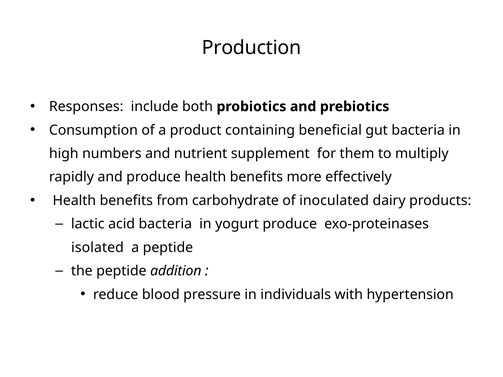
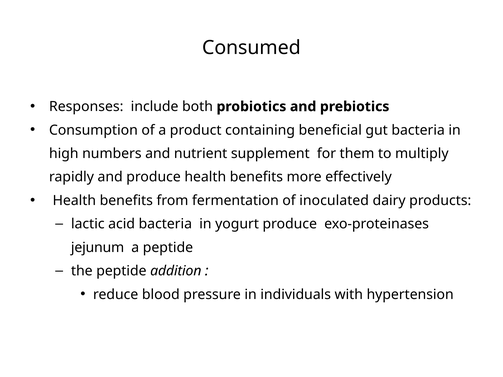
Production: Production -> Consumed
carbohydrate: carbohydrate -> fermentation
isolated: isolated -> jejunum
